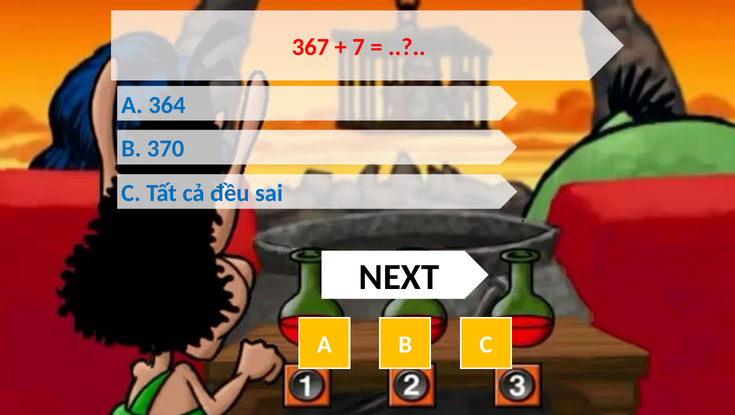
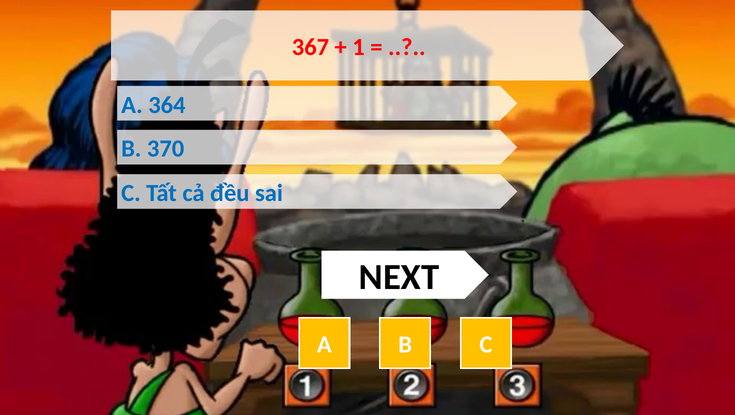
7: 7 -> 1
